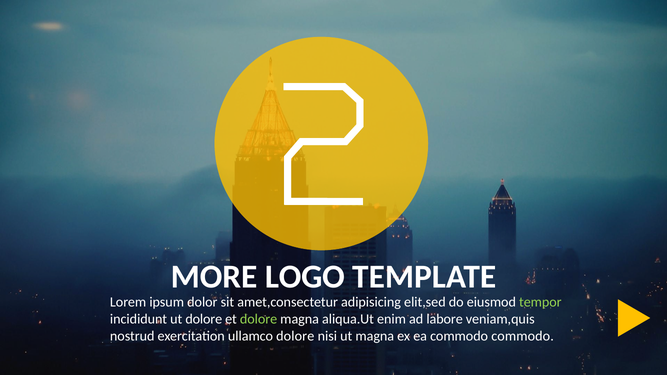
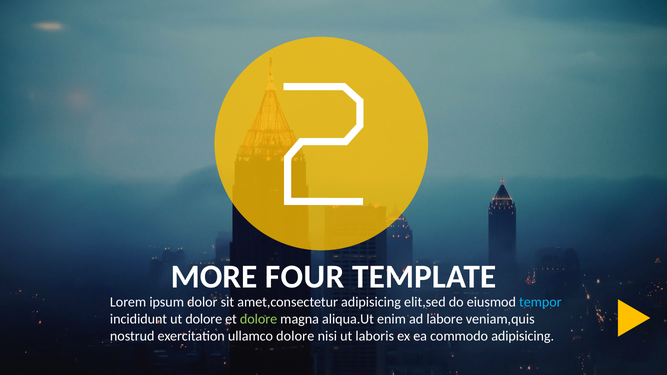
LOGO: LOGO -> FOUR
tempor colour: light green -> light blue
ut magna: magna -> laboris
commodo commodo: commodo -> adipisicing
